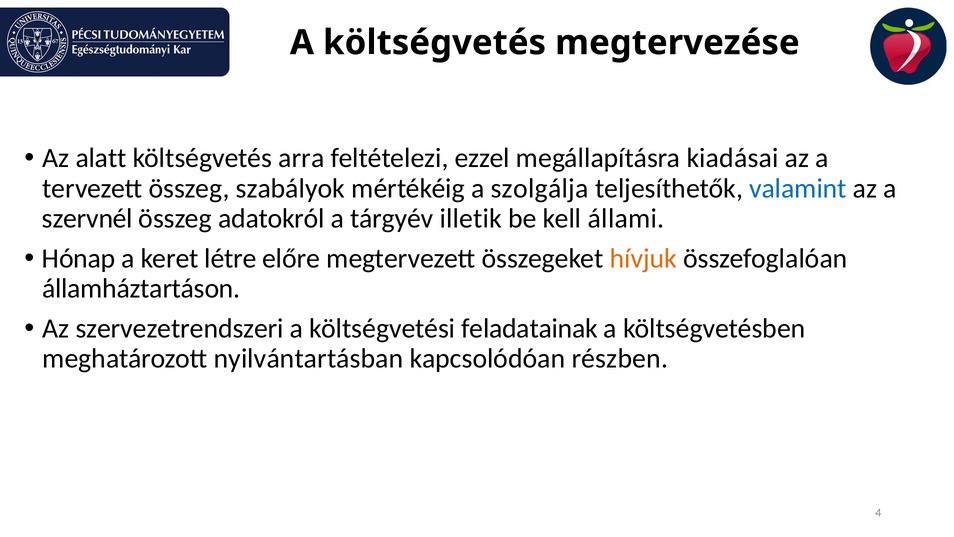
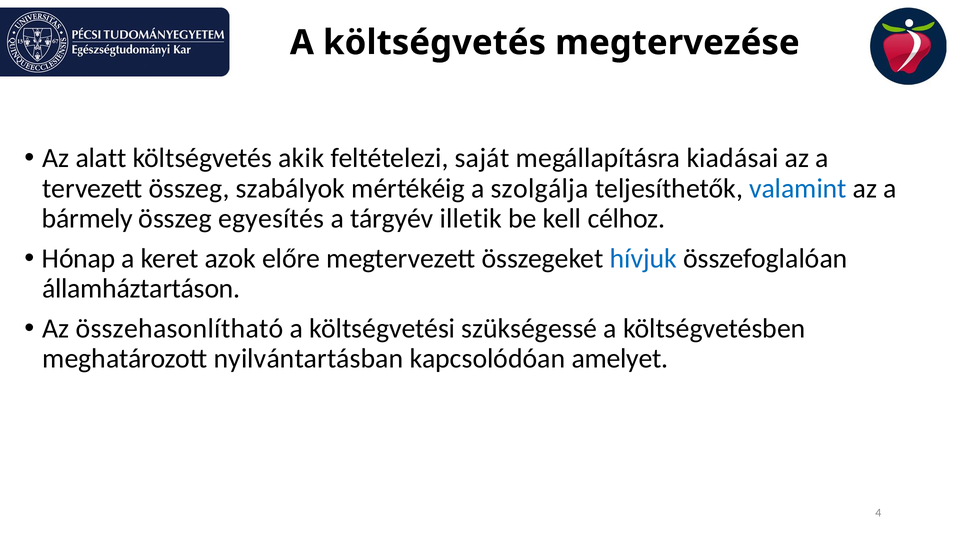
arra: arra -> akik
ezzel: ezzel -> saját
szervnél: szervnél -> bármely
adatokról: adatokról -> egyesítés
állami: állami -> célhoz
létre: létre -> azok
hívjuk colour: orange -> blue
szervezetrendszeri: szervezetrendszeri -> összehasonlítható
feladatainak: feladatainak -> szükségessé
részben: részben -> amelyet
